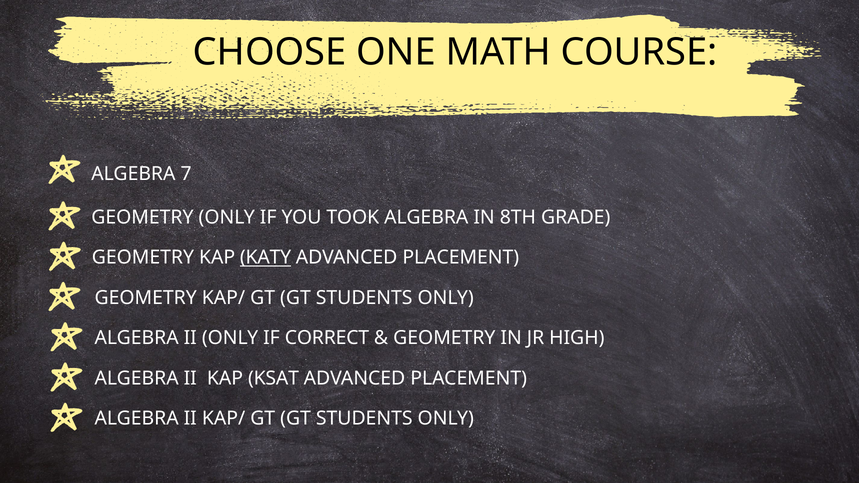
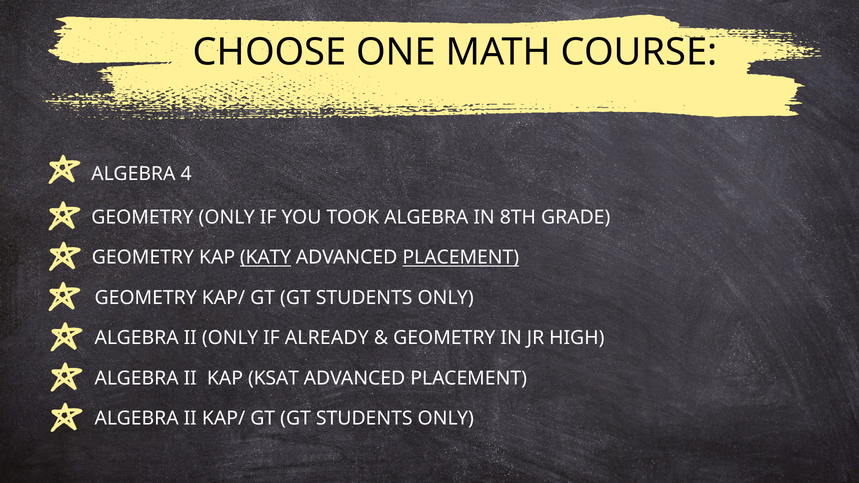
7: 7 -> 4
PLACEMENT at (461, 258) underline: none -> present
CORRECT: CORRECT -> ALREADY
